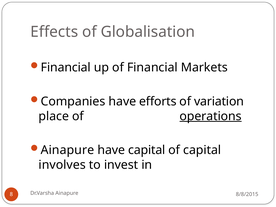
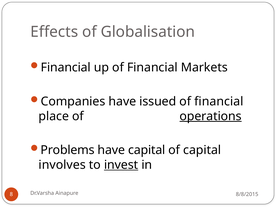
efforts: efforts -> issued
variation at (219, 101): variation -> financial
Ainapure at (67, 150): Ainapure -> Problems
invest underline: none -> present
